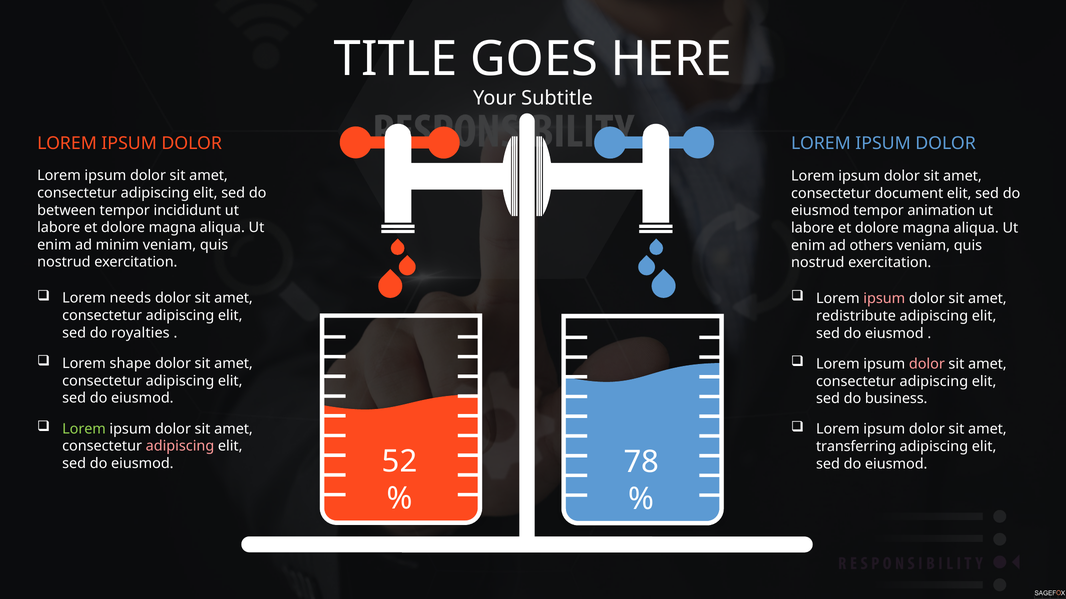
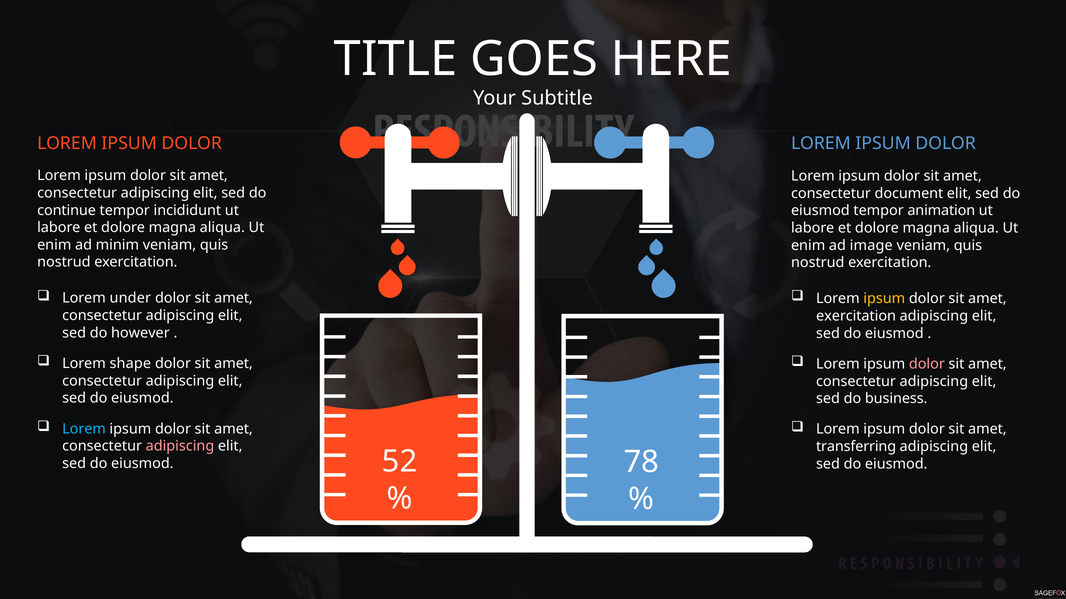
between: between -> continue
others: others -> image
needs: needs -> under
ipsum at (884, 299) colour: pink -> yellow
redistribute at (856, 316): redistribute -> exercitation
royalties: royalties -> however
Lorem at (84, 429) colour: light green -> light blue
